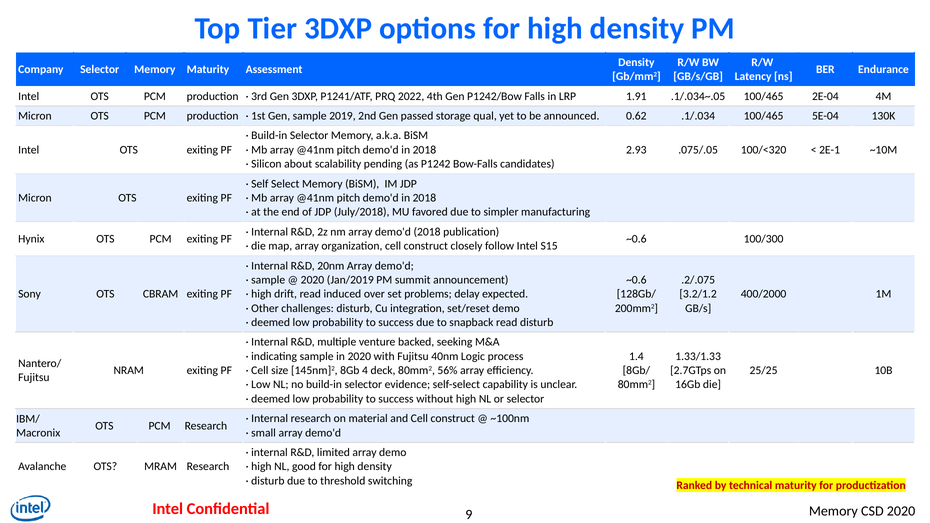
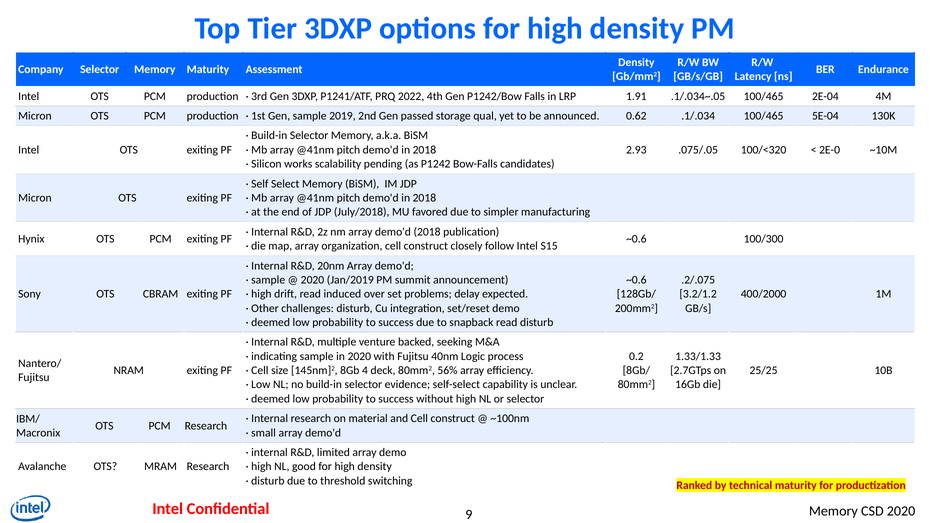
2E-1: 2E-1 -> 2E-0
about: about -> works
1.4: 1.4 -> 0.2
